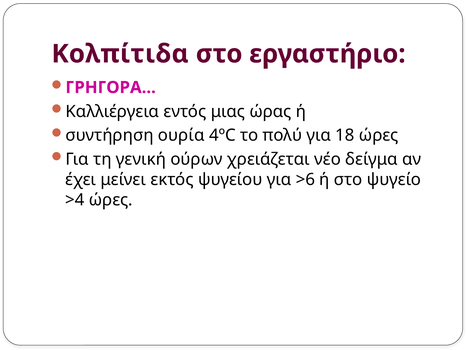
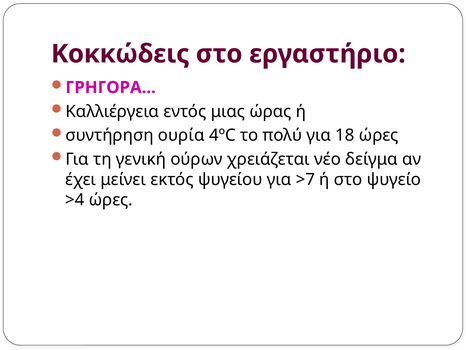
Κολπίτιδα: Κολπίτιδα -> Κοκκώδεις
>6: >6 -> >7
